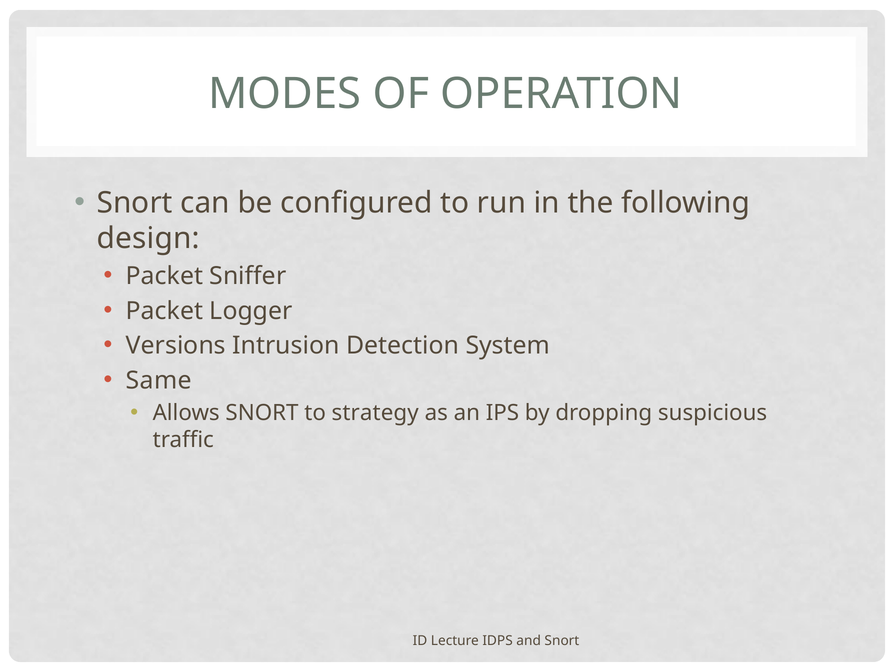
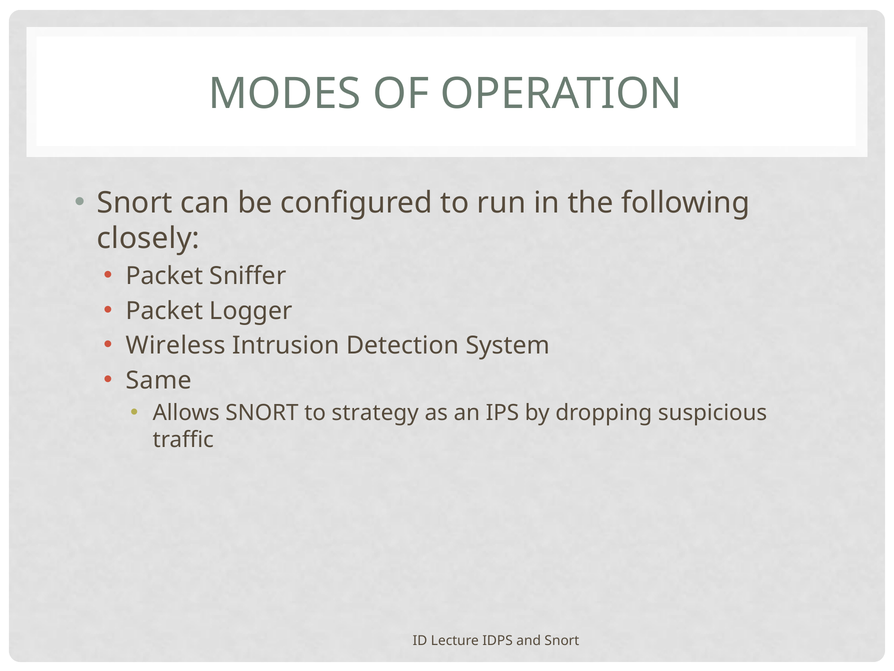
design: design -> closely
Versions: Versions -> Wireless
